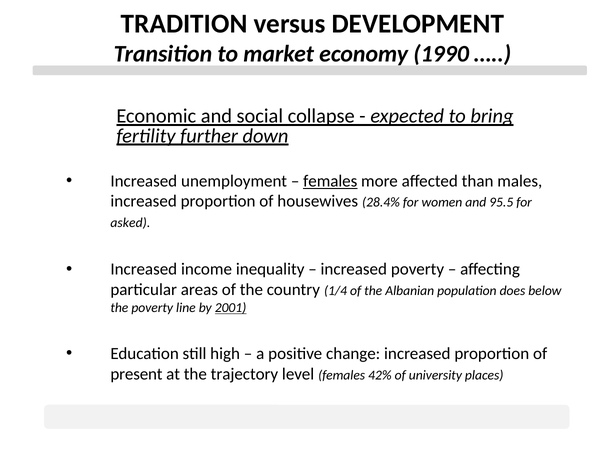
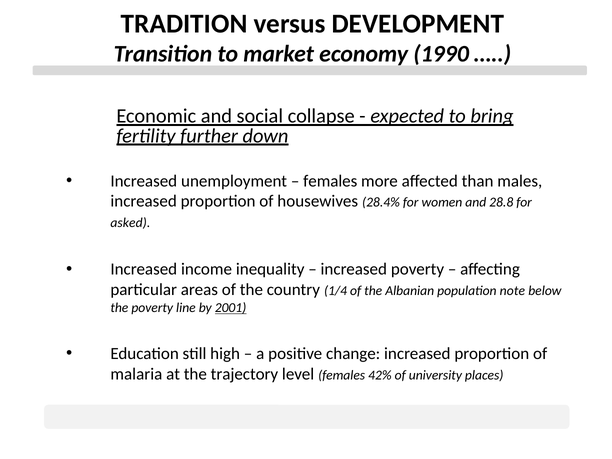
females at (330, 181) underline: present -> none
95.5: 95.5 -> 28.8
does: does -> note
present: present -> malaria
